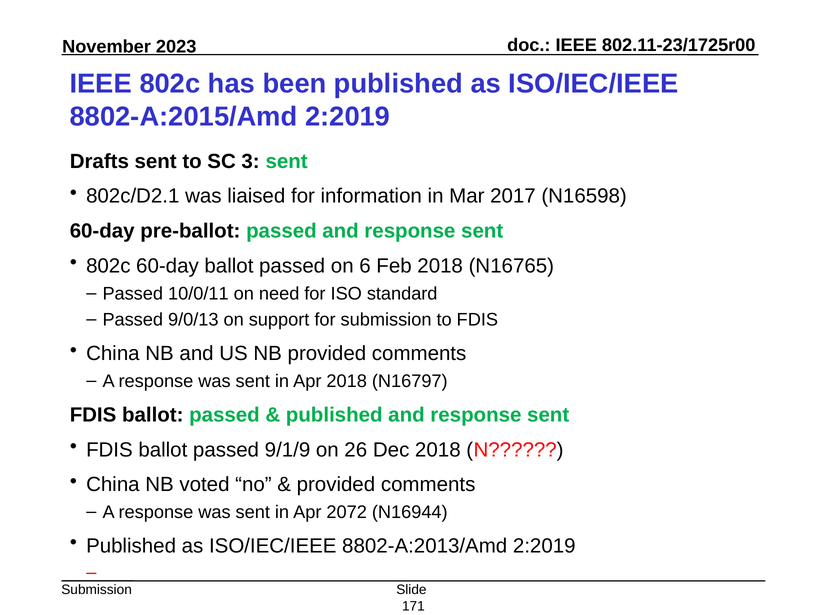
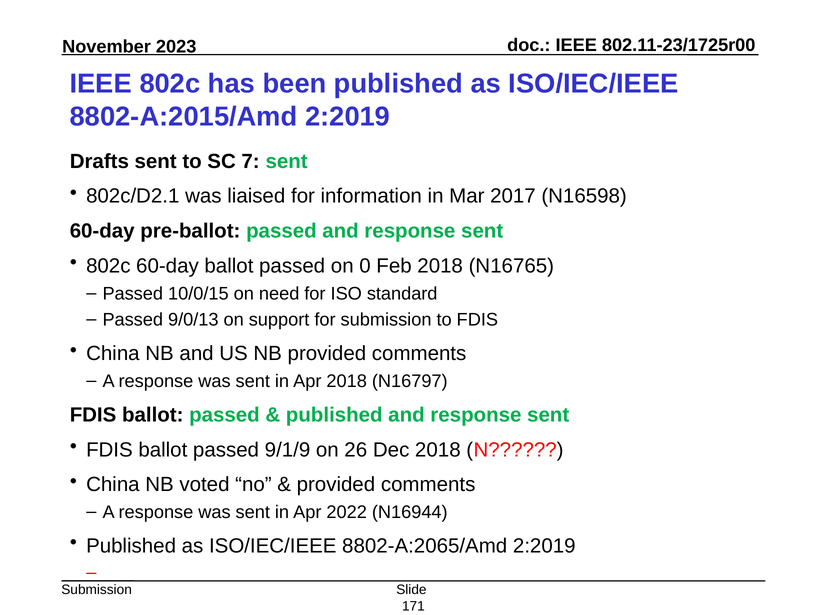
3: 3 -> 7
6: 6 -> 0
10/0/11: 10/0/11 -> 10/0/15
2072: 2072 -> 2022
8802-A:2013/Amd: 8802-A:2013/Amd -> 8802-A:2065/Amd
